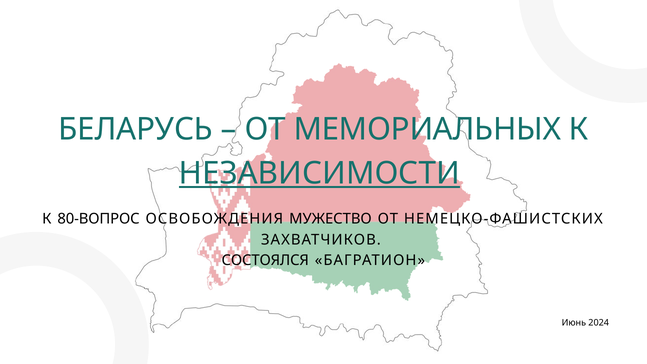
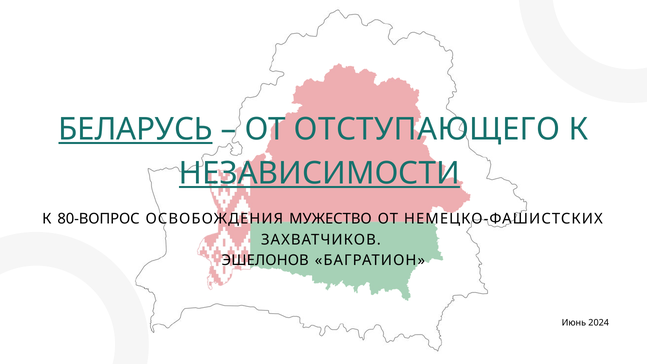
БЕЛАРУСЬ underline: none -> present
МЕМОРИАЛЬНЫХ: МЕМОРИАЛЬНЫХ -> ОТСТУПАЮЩЕГО
СОСТОЯЛСЯ: СОСТОЯЛСЯ -> ЭШЕЛОНОВ
